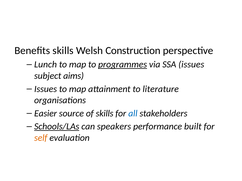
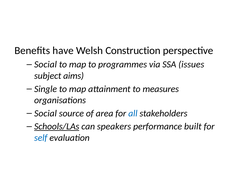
Benefits skills: skills -> have
Lunch at (46, 65): Lunch -> Social
programmes underline: present -> none
Issues at (46, 89): Issues -> Single
literature: literature -> measures
Easier at (46, 114): Easier -> Social
of skills: skills -> area
self colour: orange -> blue
